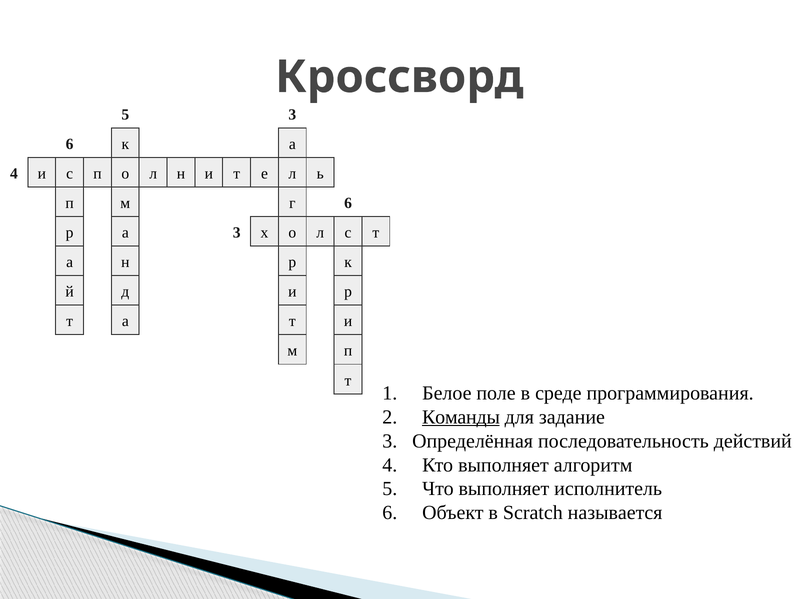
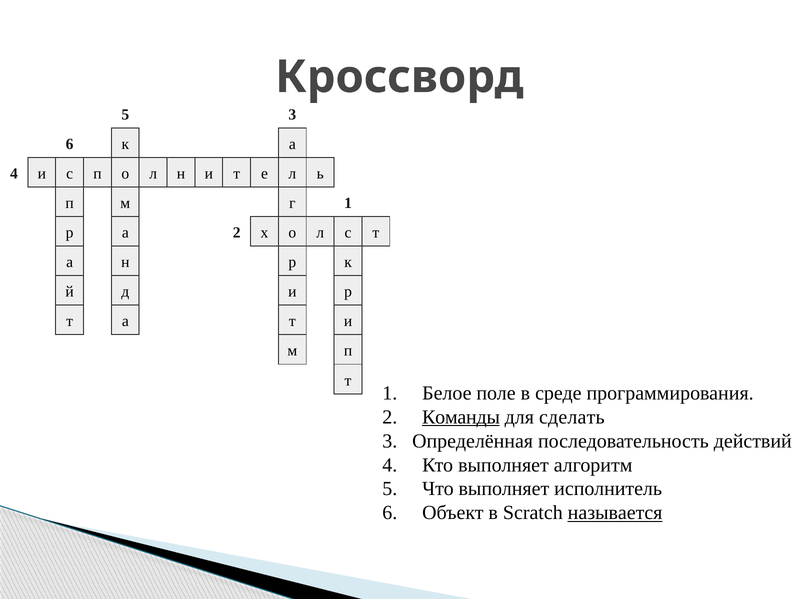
г 6: 6 -> 1
а 3: 3 -> 2
задание: задание -> сделать
называется underline: none -> present
